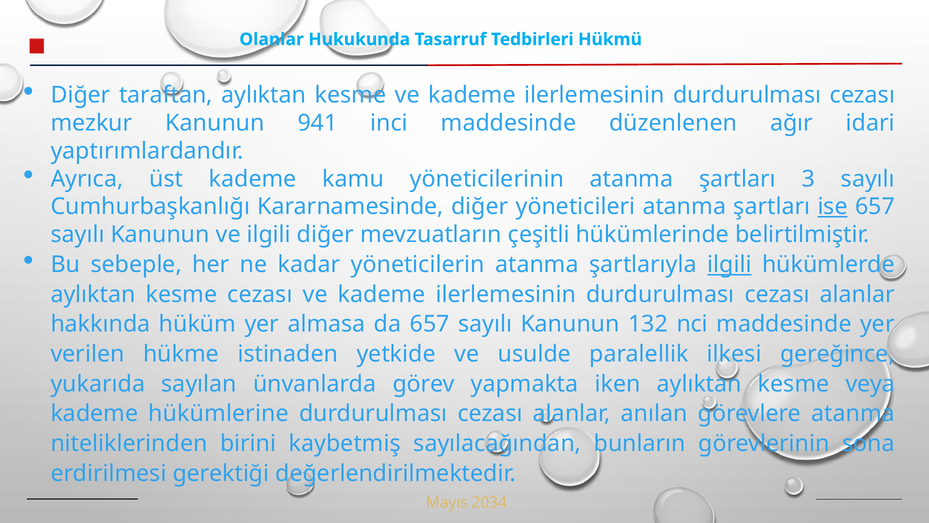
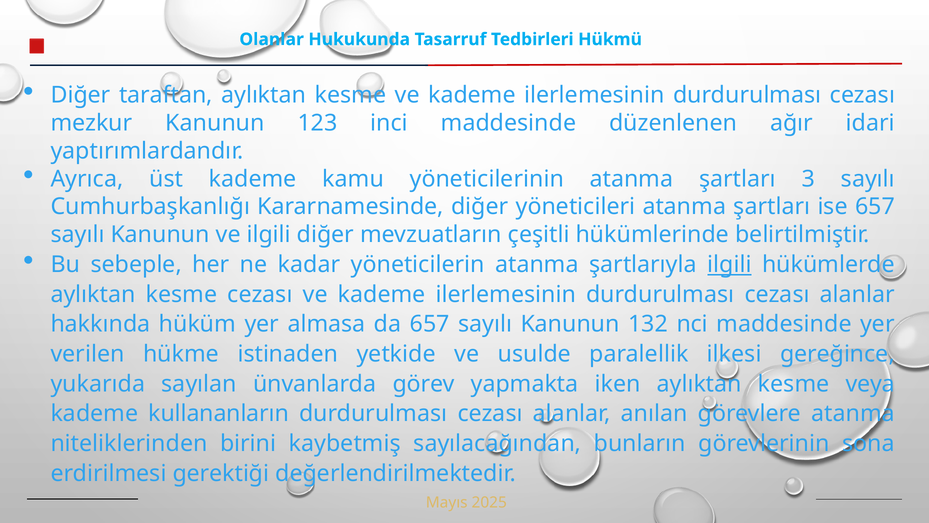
941: 941 -> 123
ise underline: present -> none
hükümlerine: hükümlerine -> kullananların
2034: 2034 -> 2025
